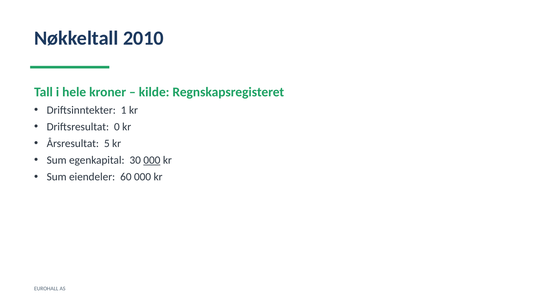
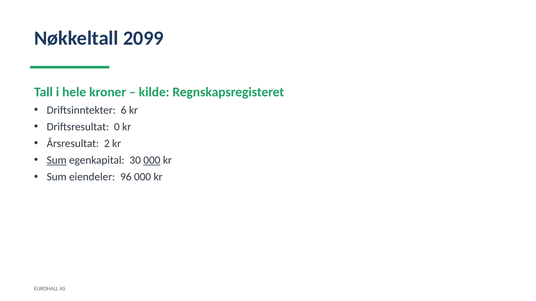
2010: 2010 -> 2099
1: 1 -> 6
5: 5 -> 2
Sum at (57, 160) underline: none -> present
60: 60 -> 96
